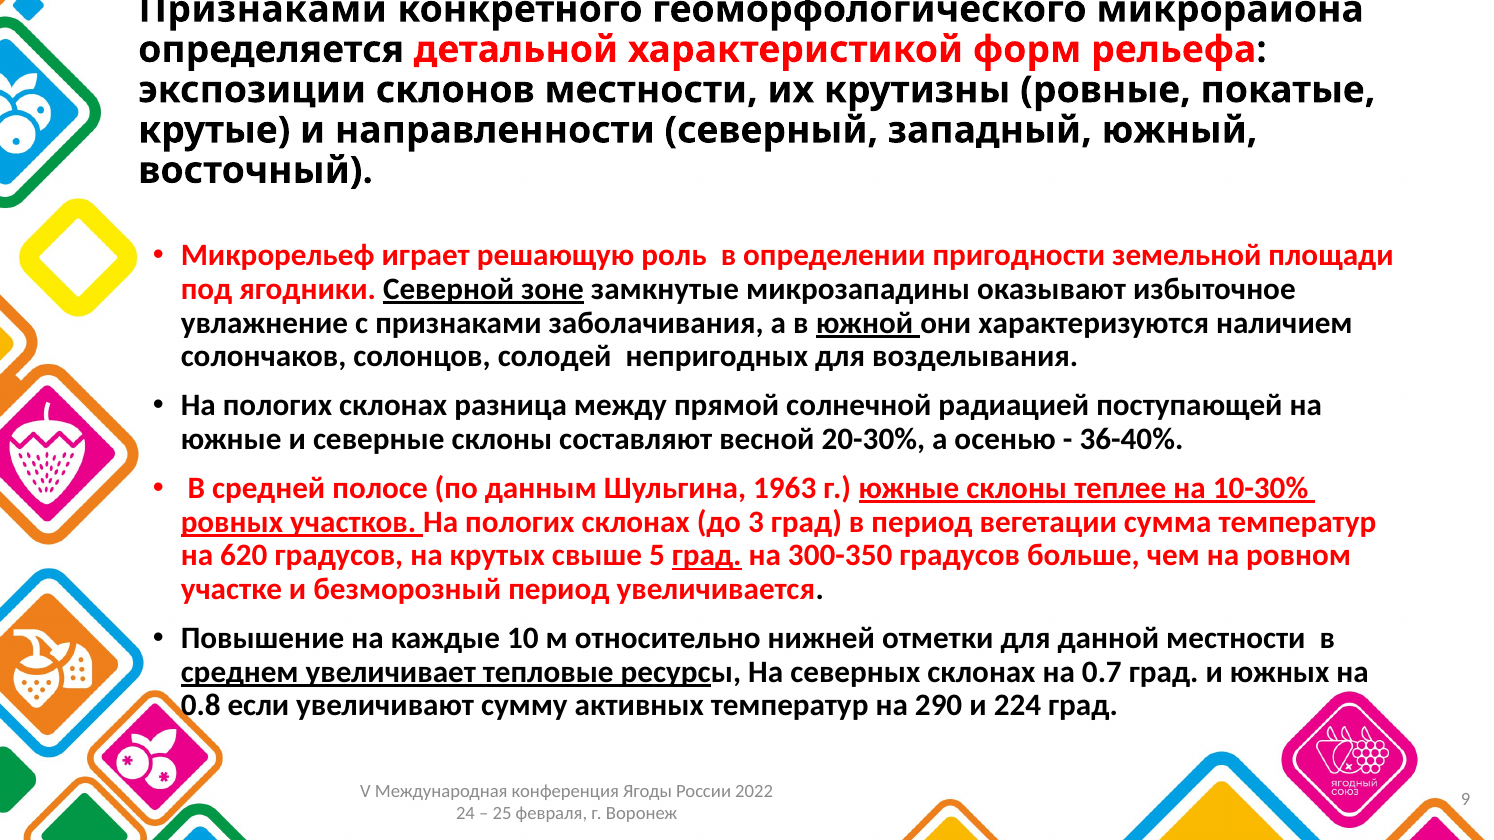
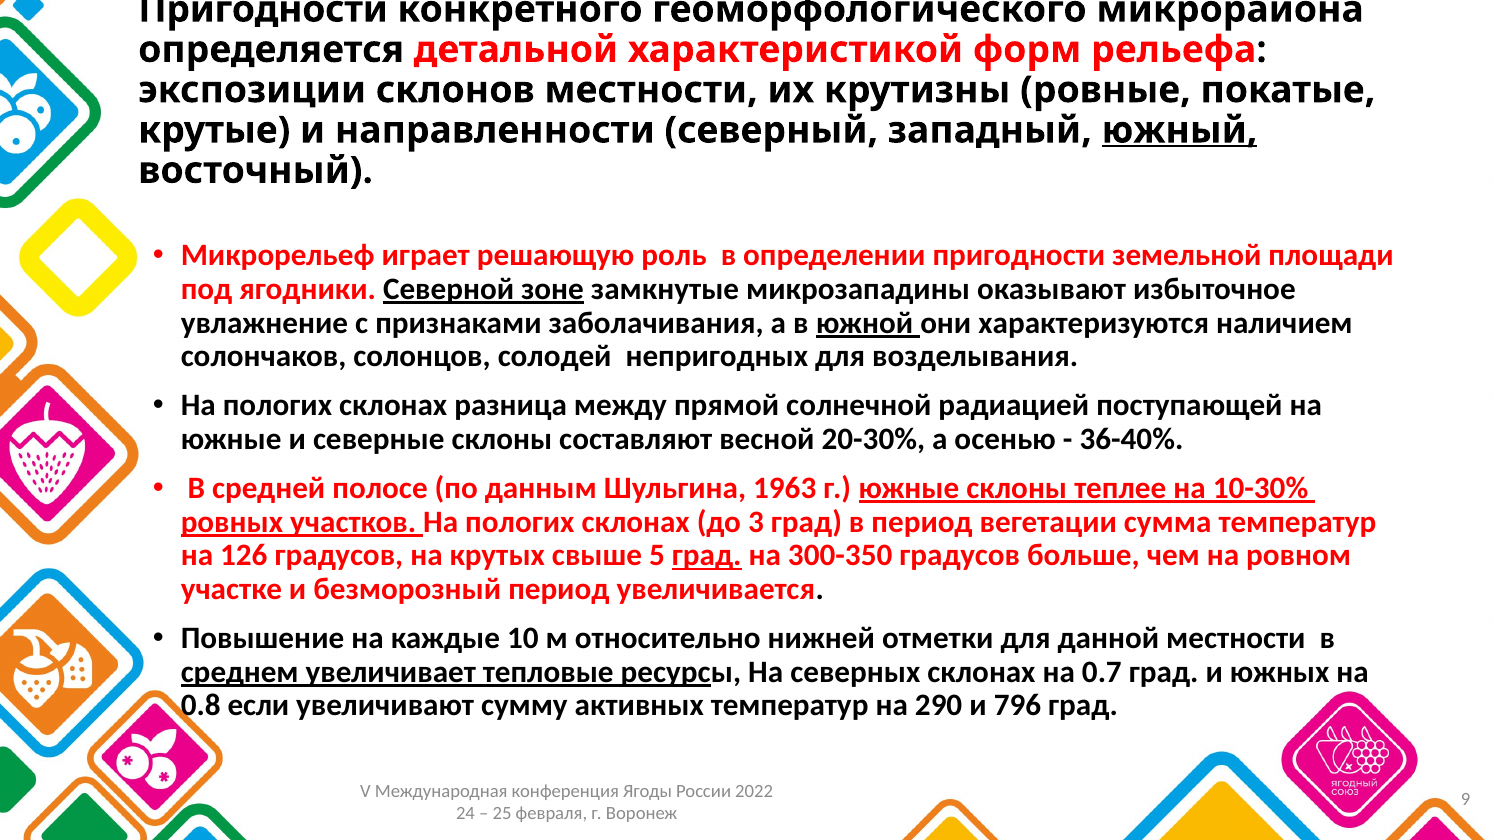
Признаками at (263, 9): Признаками -> Пригодности
южный underline: none -> present
620: 620 -> 126
224: 224 -> 796
